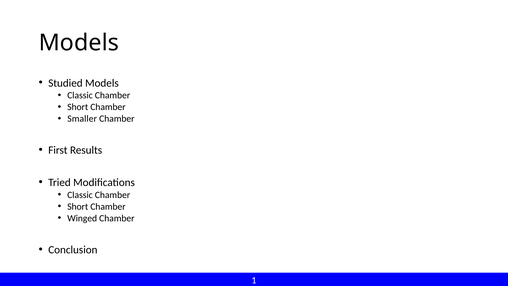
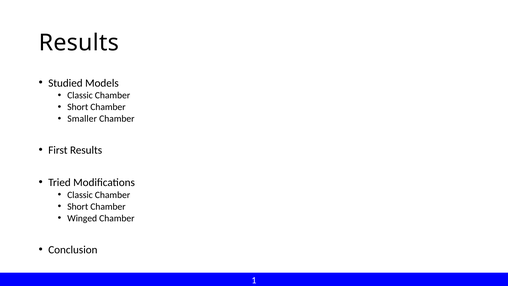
Models at (79, 43): Models -> Results
